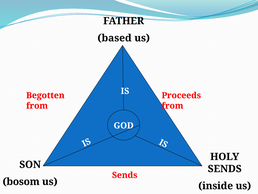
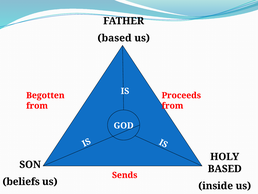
SENDS at (225, 168): SENDS -> BASED
bosom: bosom -> beliefs
